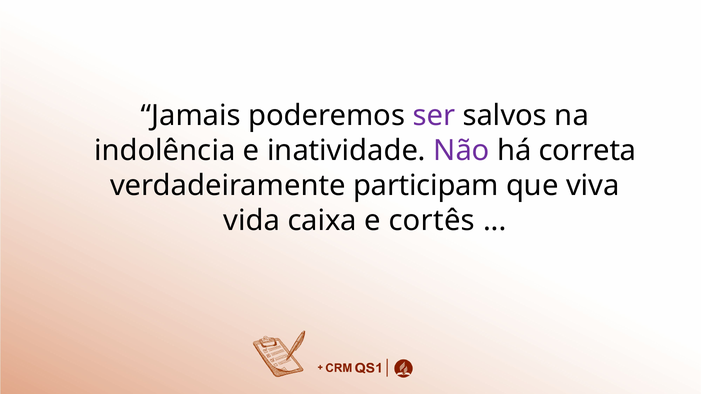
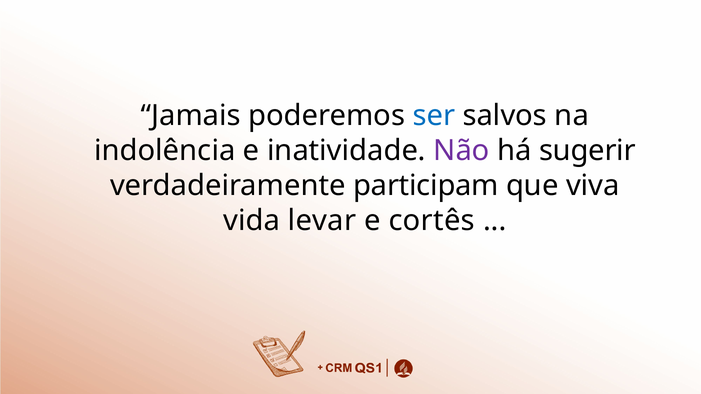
ser colour: purple -> blue
correta: correta -> sugerir
caixa: caixa -> levar
